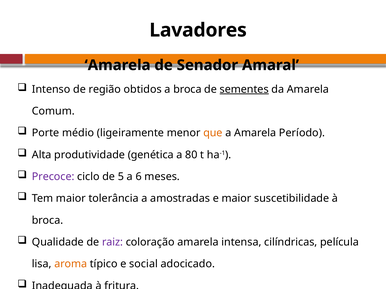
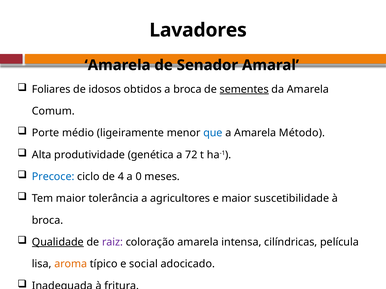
Intenso: Intenso -> Foliares
região: região -> idosos
que colour: orange -> blue
Período: Período -> Método
80: 80 -> 72
Precoce colour: purple -> blue
5: 5 -> 4
6: 6 -> 0
amostradas: amostradas -> agricultores
Qualidade underline: none -> present
